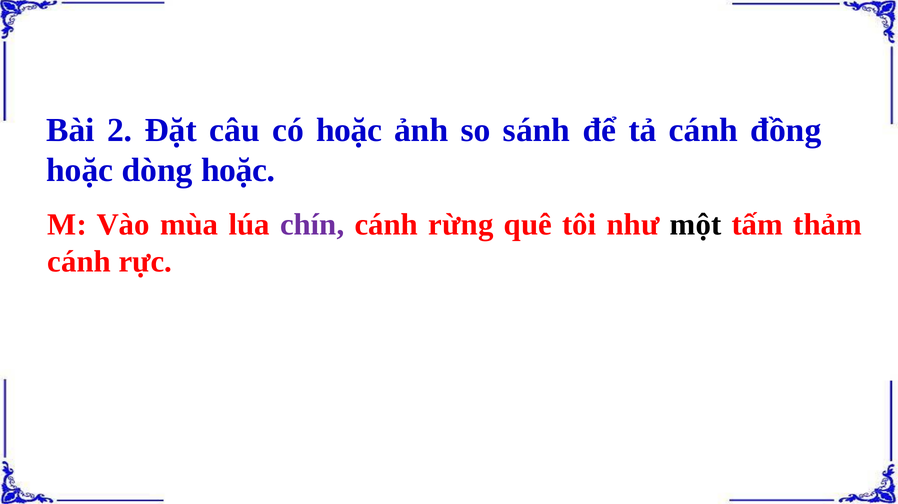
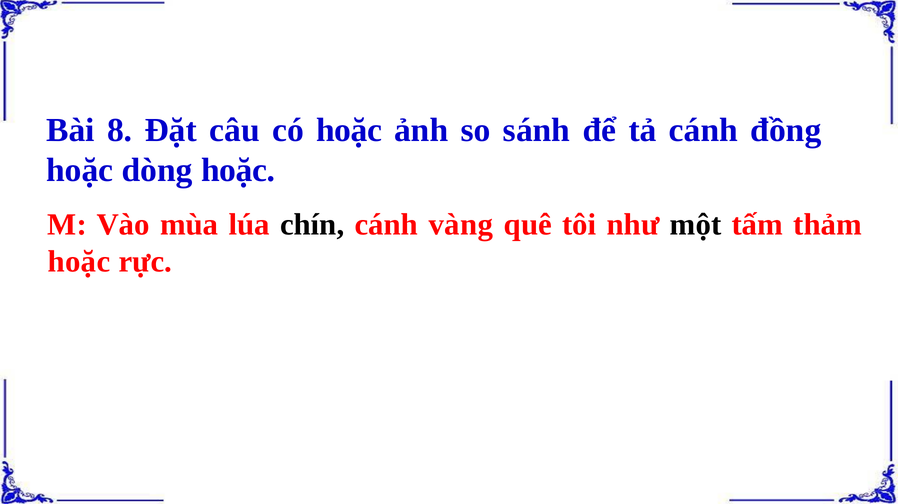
2: 2 -> 8
chín colour: purple -> black
rừng: rừng -> vàng
cánh at (79, 262): cánh -> hoặc
